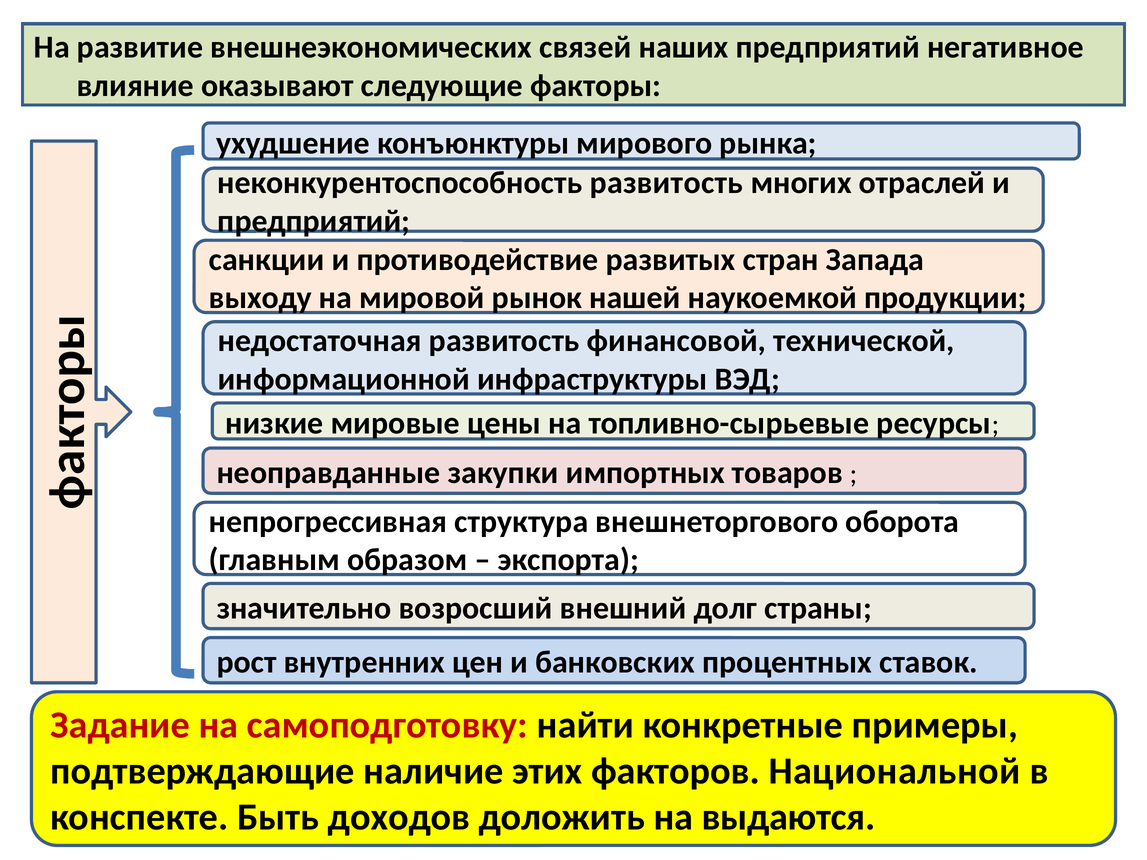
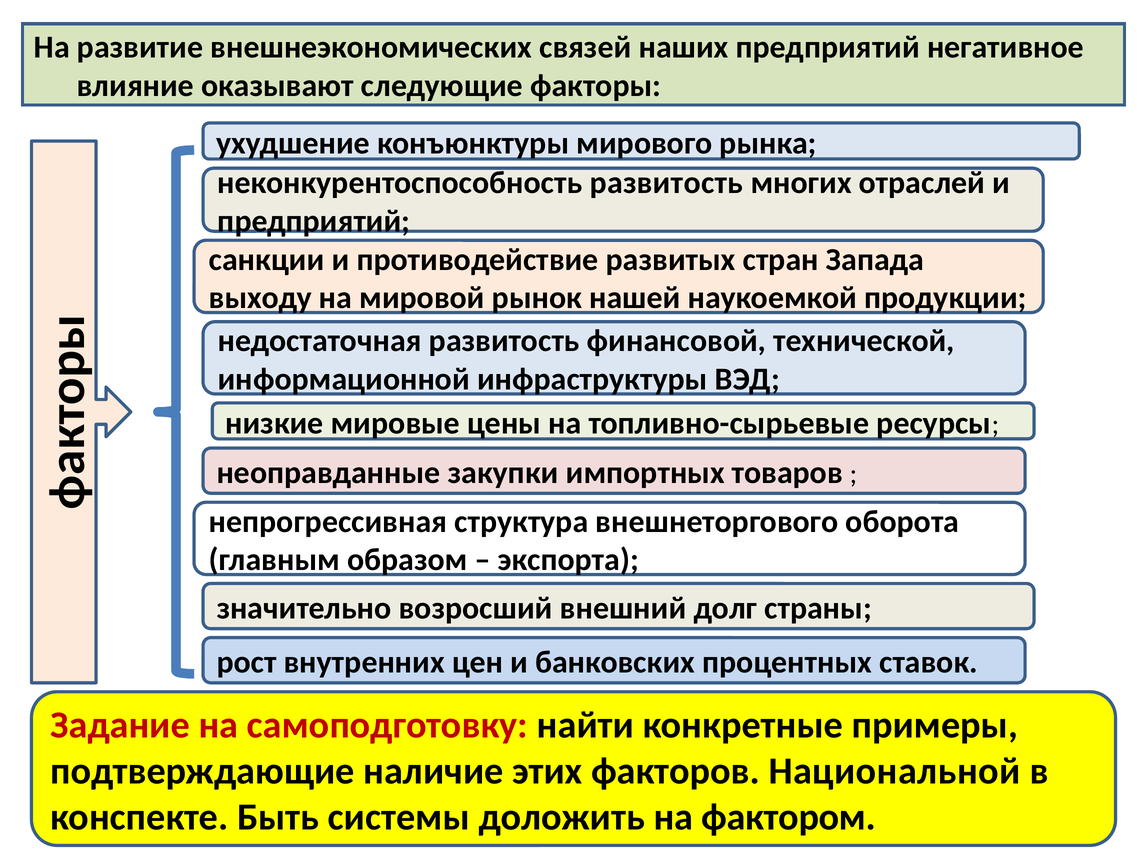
доходов: доходов -> системы
выдаются: выдаются -> фактором
